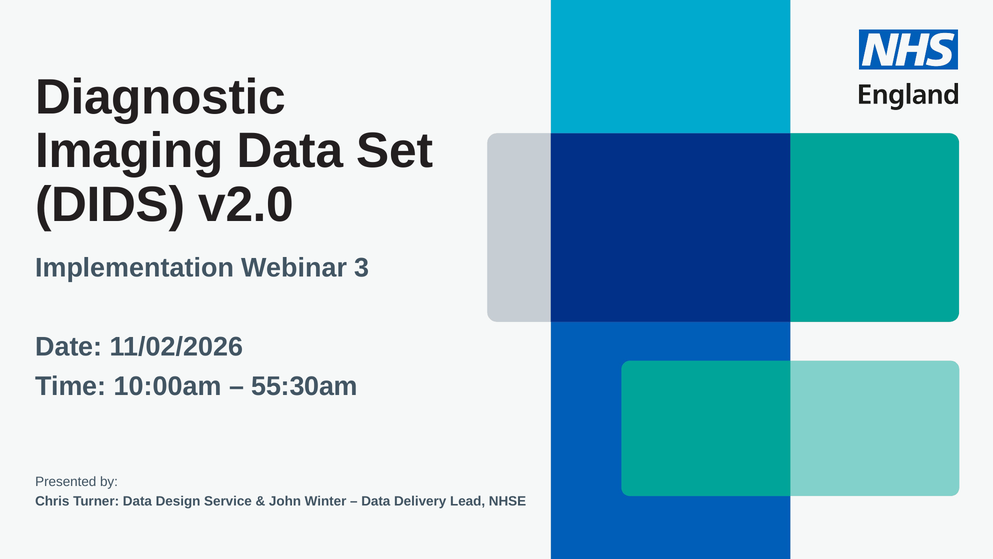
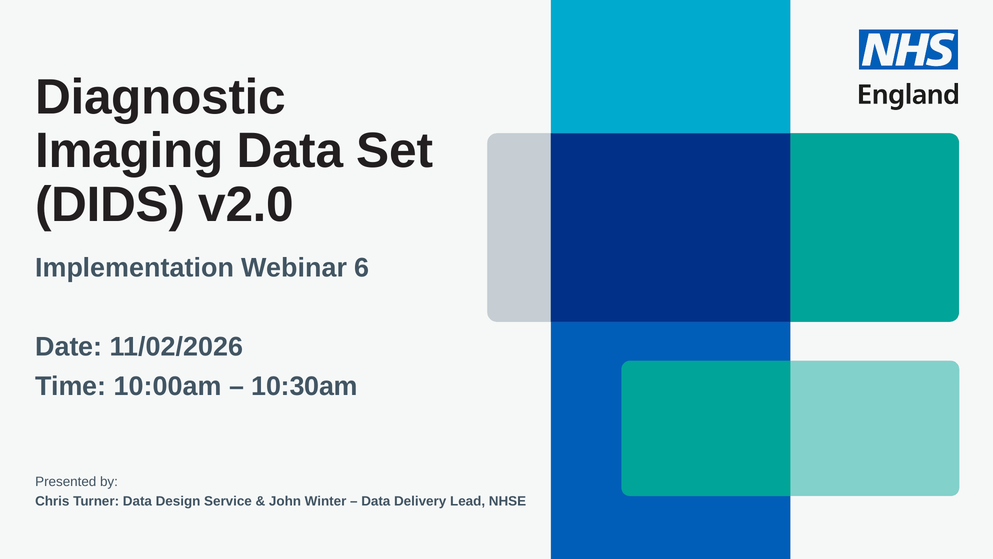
3: 3 -> 6
55:30am: 55:30am -> 10:30am
